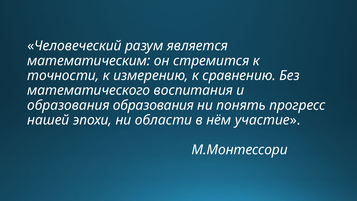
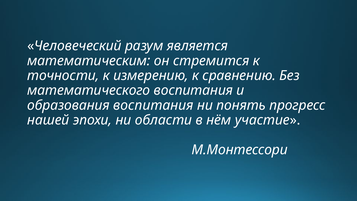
образования образования: образования -> воспитания
